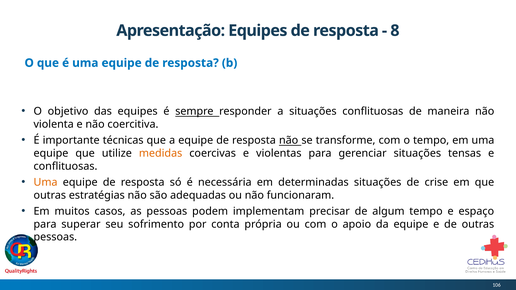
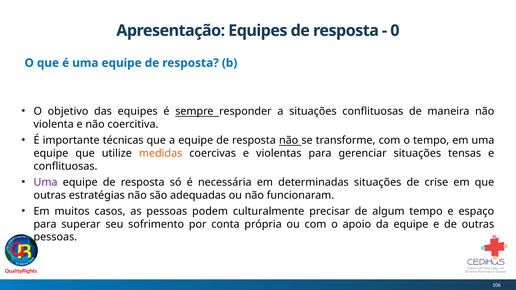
8: 8 -> 0
Uma at (46, 182) colour: orange -> purple
implementam: implementam -> culturalmente
